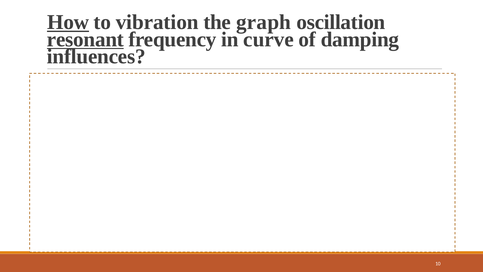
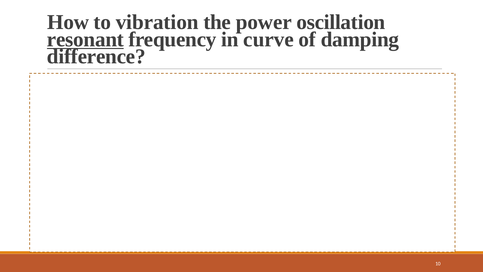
How underline: present -> none
graph: graph -> power
influences: influences -> difference
